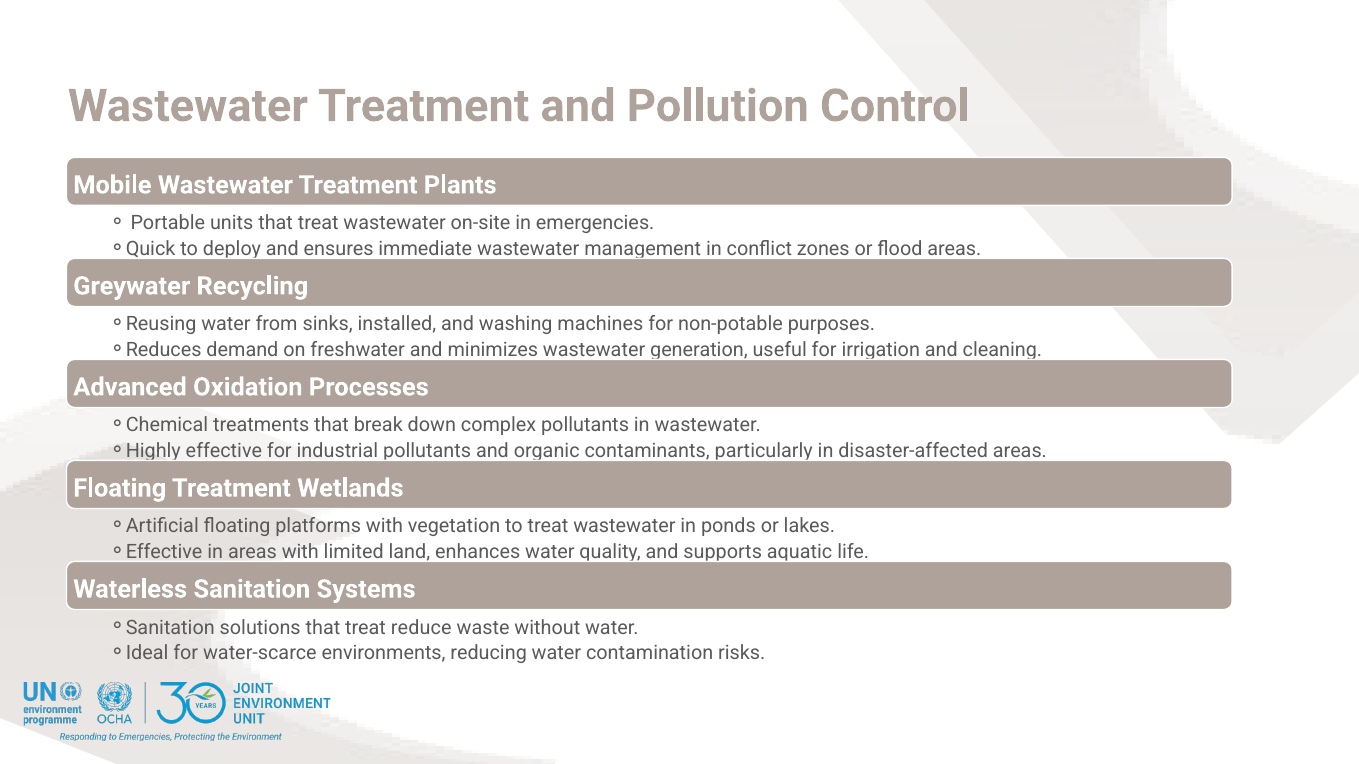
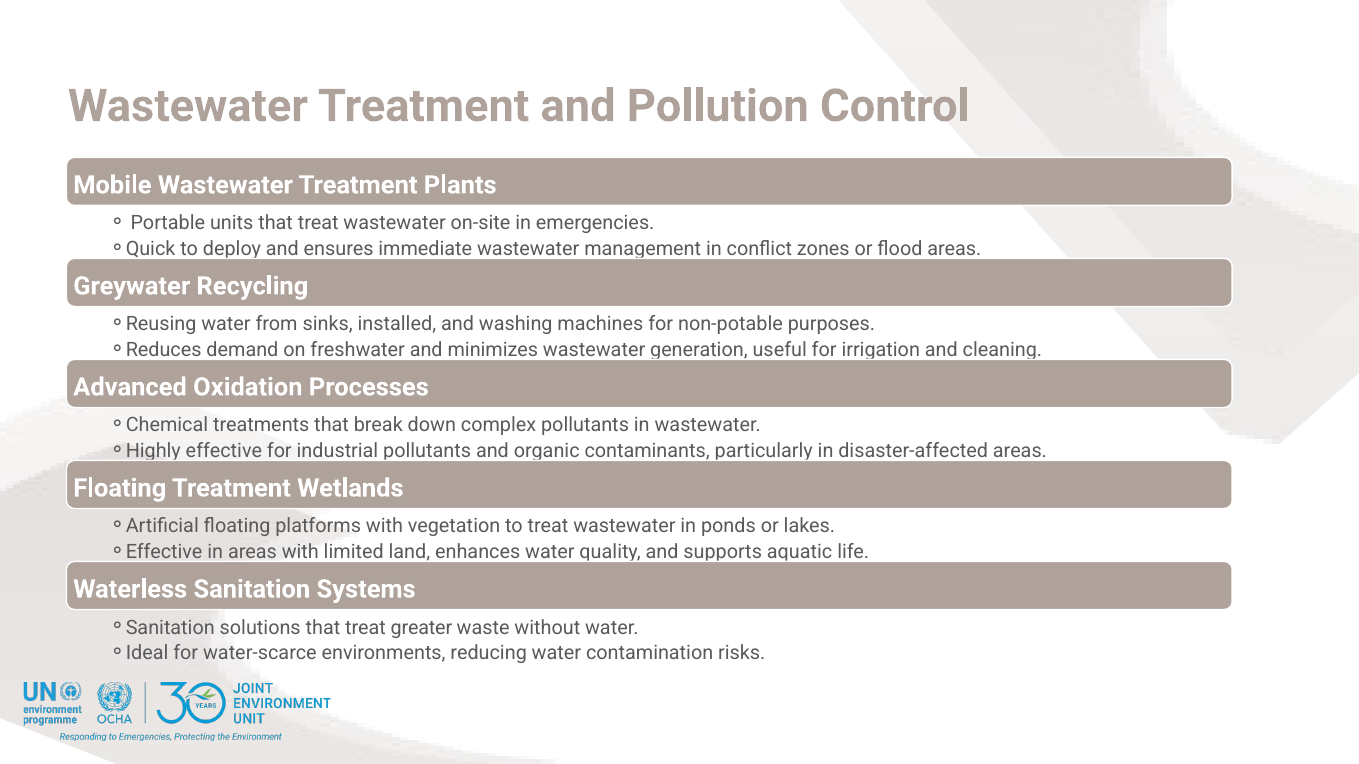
reduce: reduce -> greater
